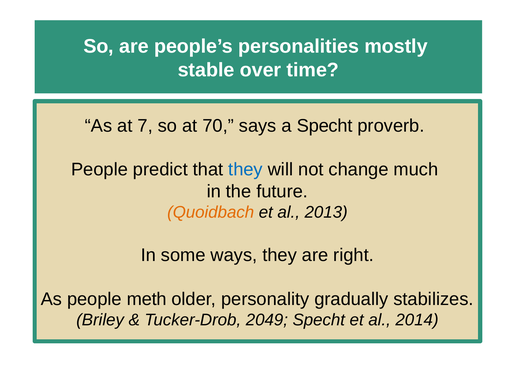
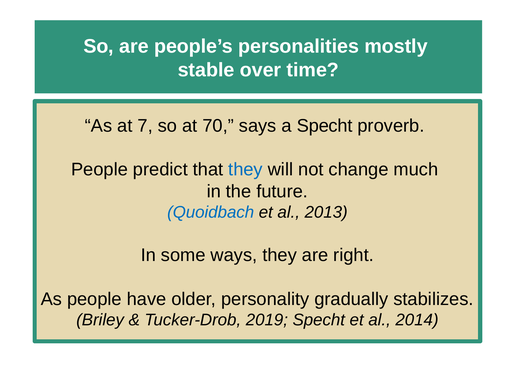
Quoidbach colour: orange -> blue
meth: meth -> have
2049: 2049 -> 2019
